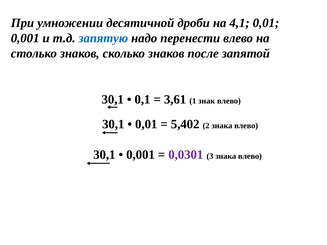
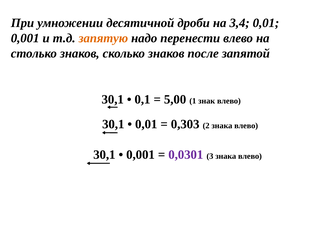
4,1: 4,1 -> 3,4
запятую colour: blue -> orange
3,61: 3,61 -> 5,00
5,402: 5,402 -> 0,303
